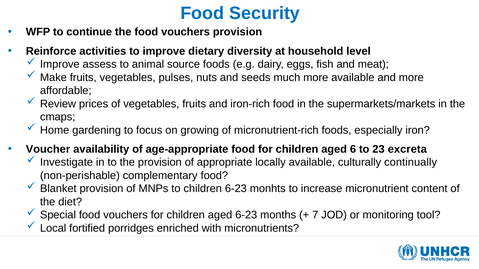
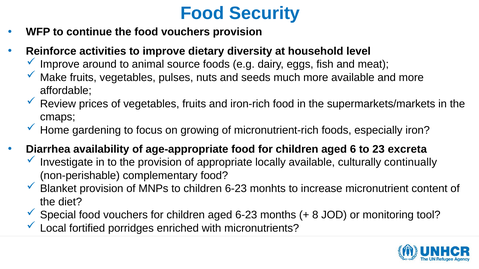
assess: assess -> around
Voucher: Voucher -> Diarrhea
7: 7 -> 8
